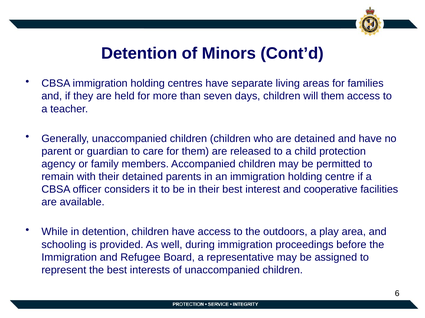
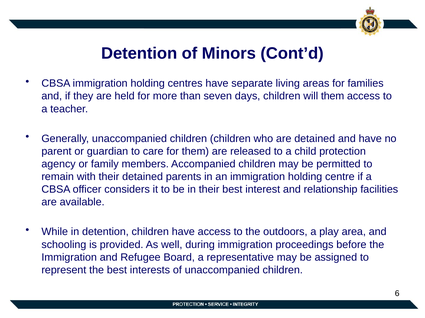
cooperative: cooperative -> relationship
